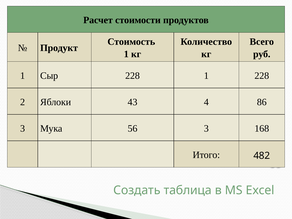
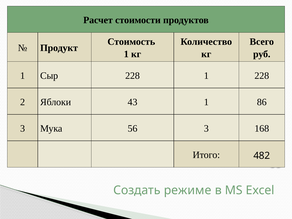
43 4: 4 -> 1
таблица: таблица -> режиме
